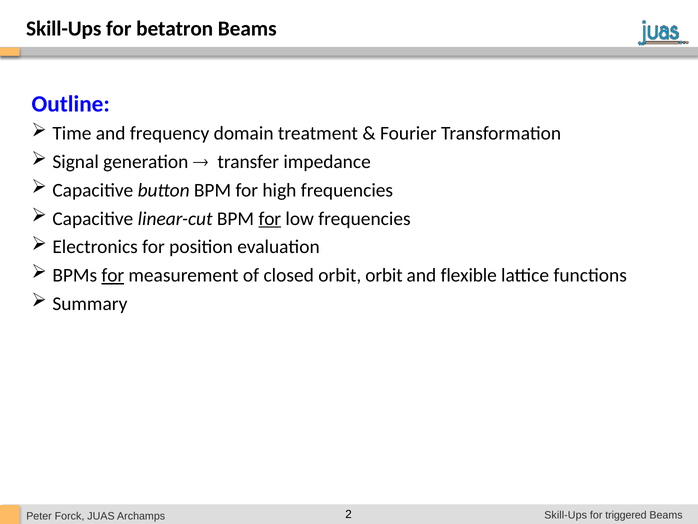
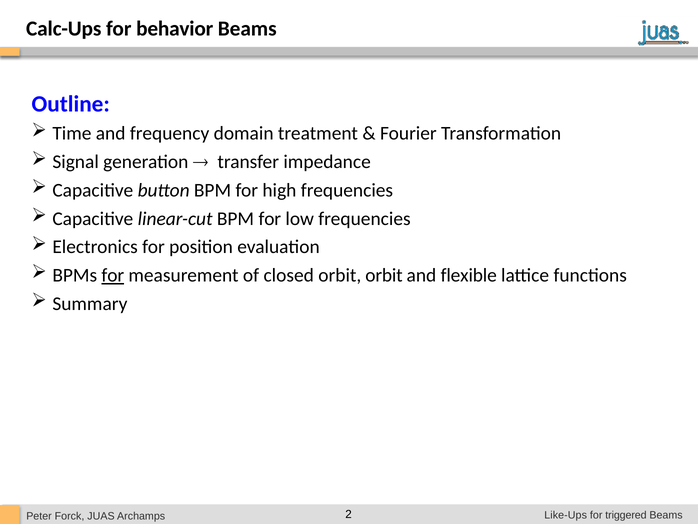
Skill-Ups at (64, 29): Skill-Ups -> Calc-Ups
betatron: betatron -> behavior
for at (270, 218) underline: present -> none
Skill-Ups at (566, 515): Skill-Ups -> Like-Ups
